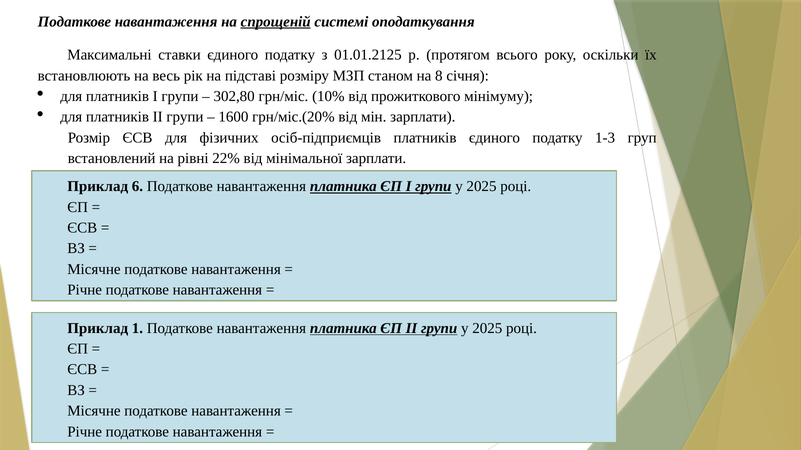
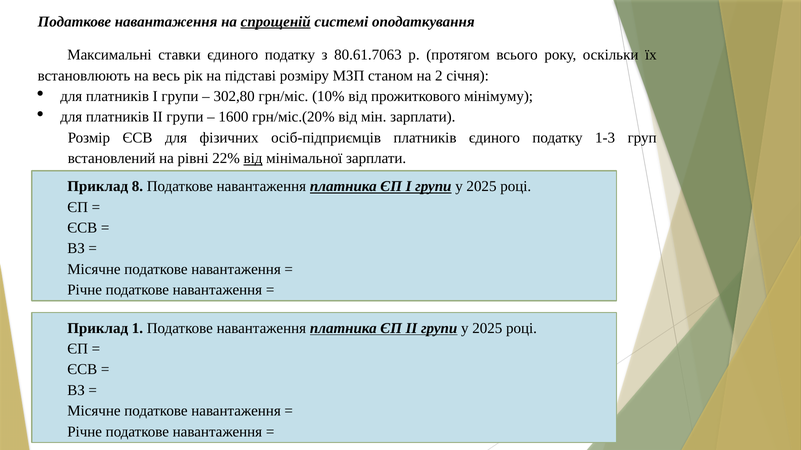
01.01.2125: 01.01.2125 -> 80.61.7063
8: 8 -> 2
від at (253, 159) underline: none -> present
6: 6 -> 8
